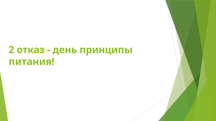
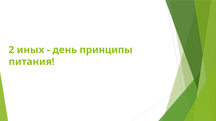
отказ: отказ -> иных
